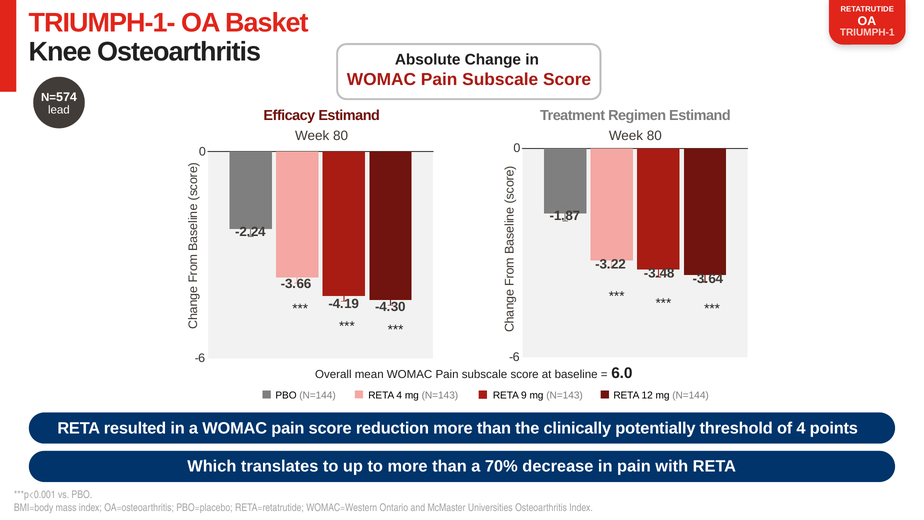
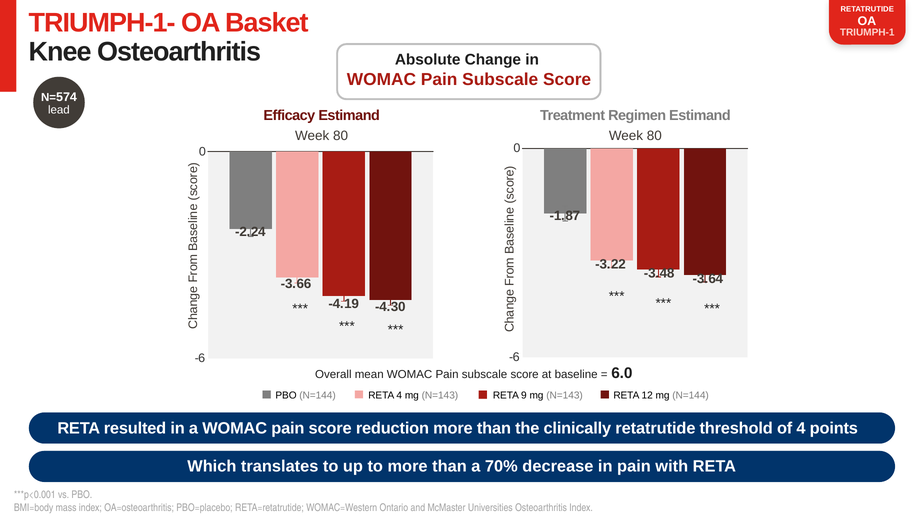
clinically potentially: potentially -> retatrutide
